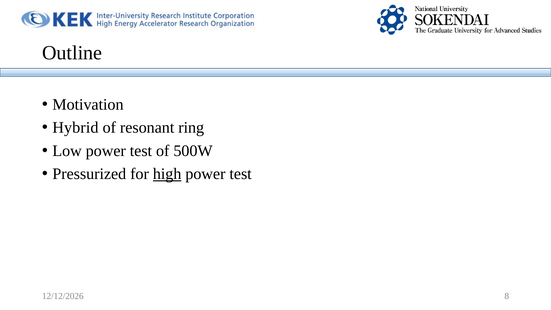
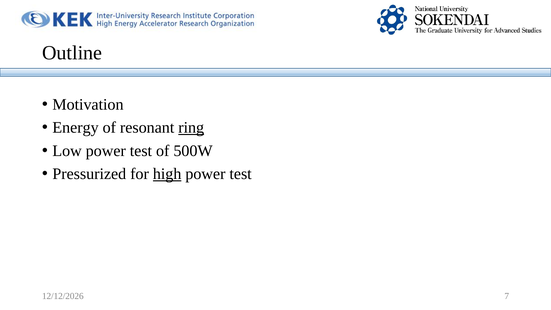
Hybrid: Hybrid -> Energy
ring underline: none -> present
8: 8 -> 7
